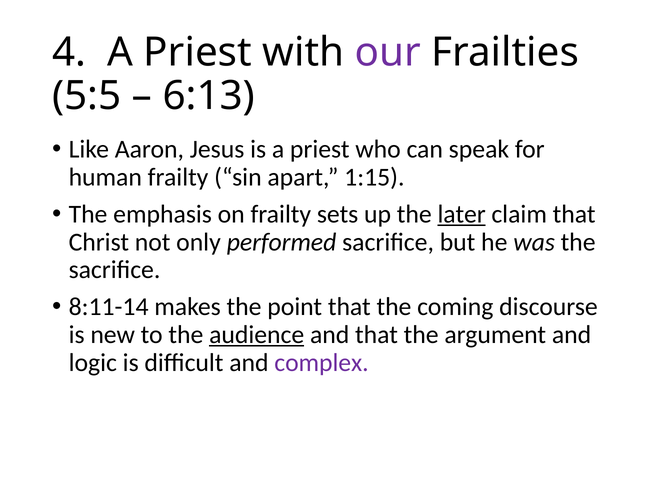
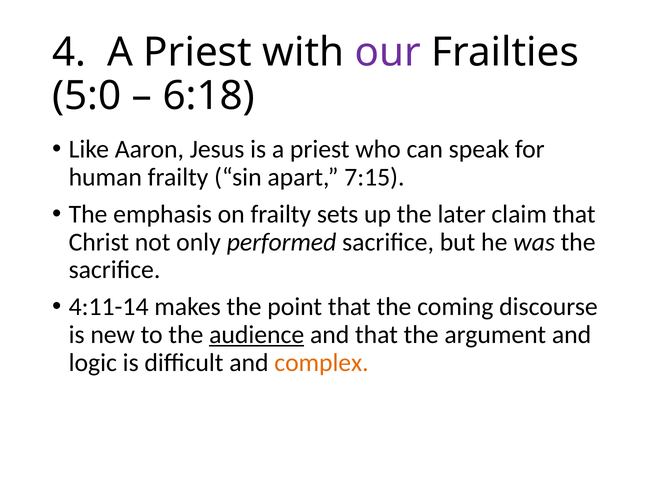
5:5: 5:5 -> 5:0
6:13: 6:13 -> 6:18
1:15: 1:15 -> 7:15
later underline: present -> none
8:11-14: 8:11-14 -> 4:11-14
complex colour: purple -> orange
